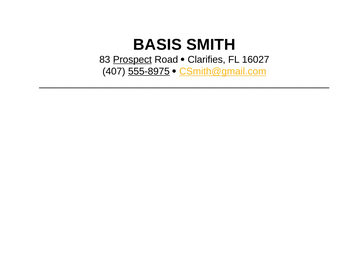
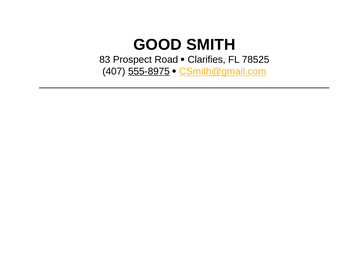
BASIS: BASIS -> GOOD
Prospect underline: present -> none
16027: 16027 -> 78525
